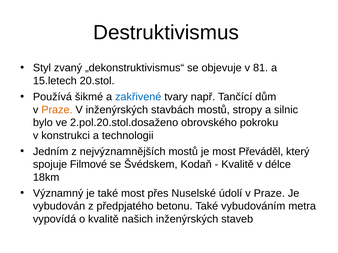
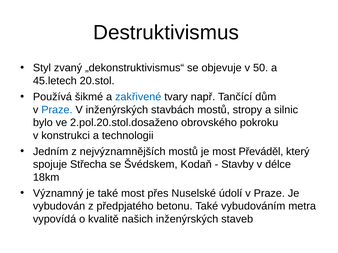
81: 81 -> 50
15.letech: 15.letech -> 45.letech
Praze at (57, 110) colour: orange -> blue
Filmové: Filmové -> Střecha
Kvalitě at (238, 165): Kvalitě -> Stavby
